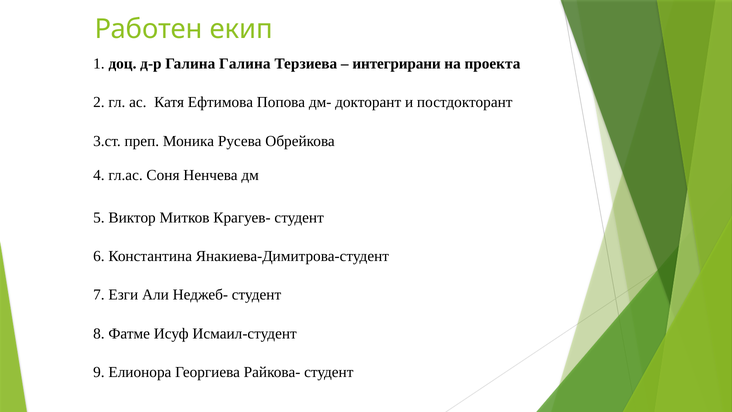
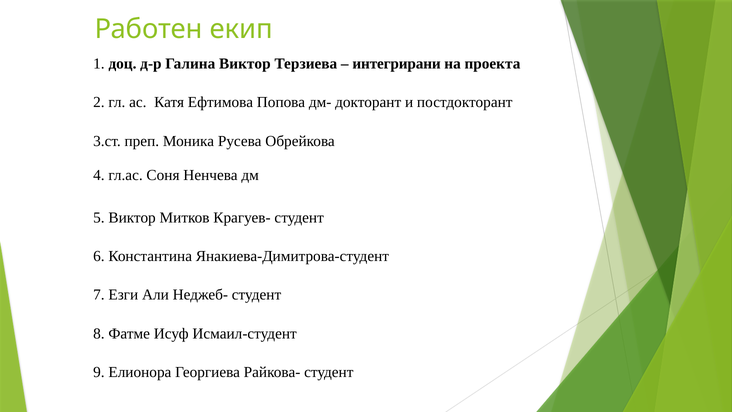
Галина Галина: Галина -> Виктор
